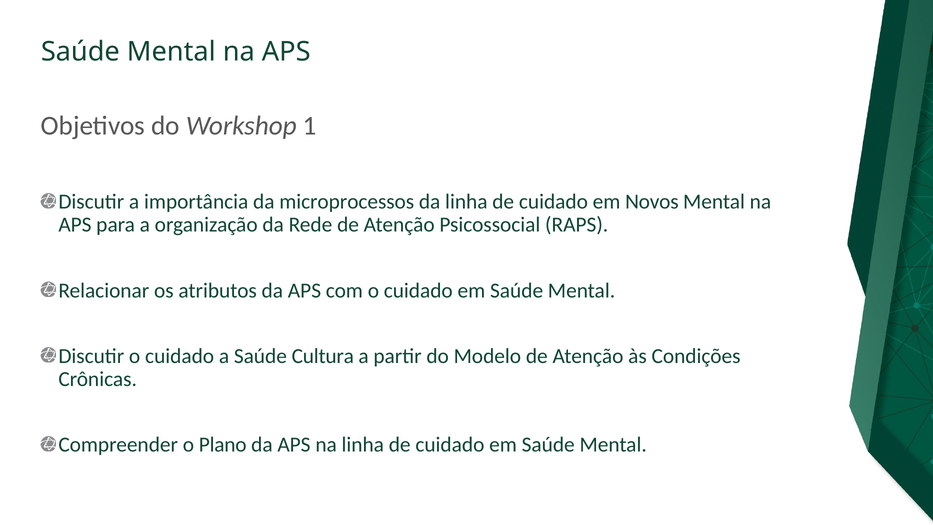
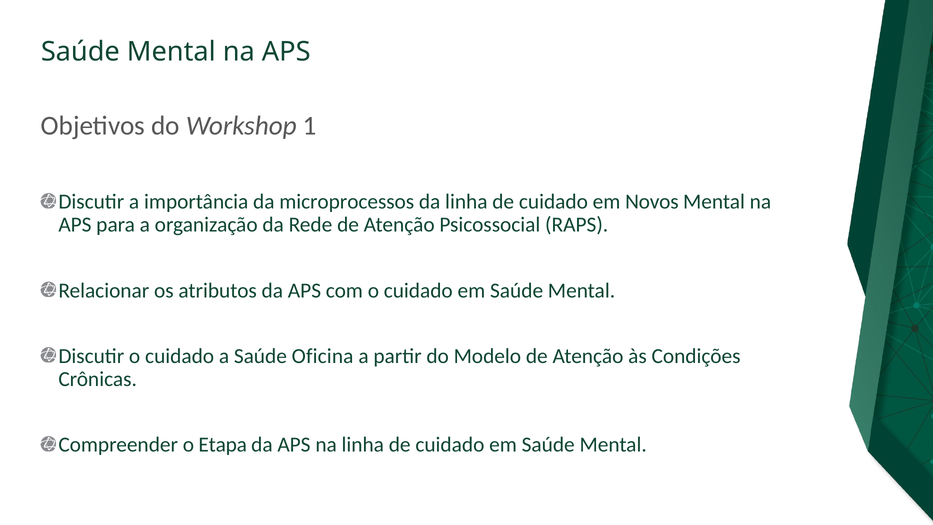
Cultura: Cultura -> Oficina
Plano: Plano -> Etapa
